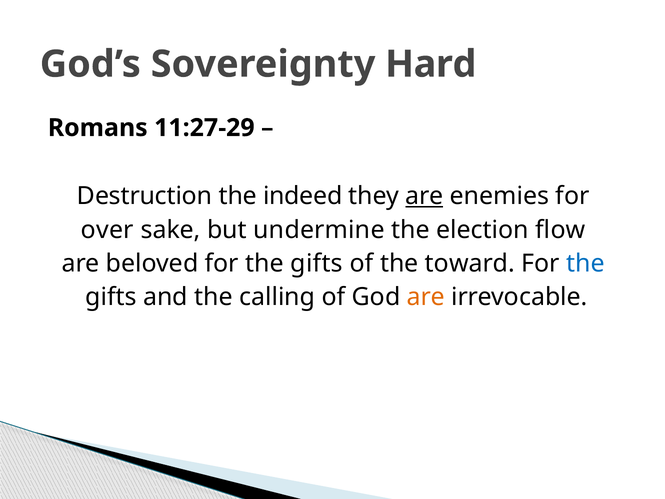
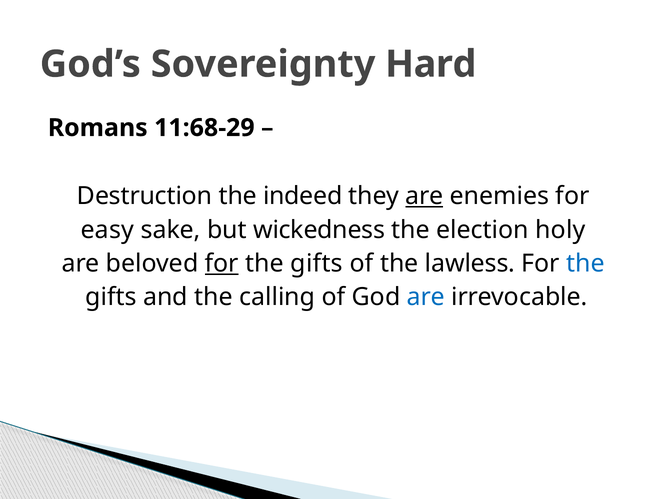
11:27-29: 11:27-29 -> 11:68-29
over: over -> easy
undermine: undermine -> wickedness
flow: flow -> holy
for at (222, 263) underline: none -> present
toward: toward -> lawless
are at (426, 297) colour: orange -> blue
